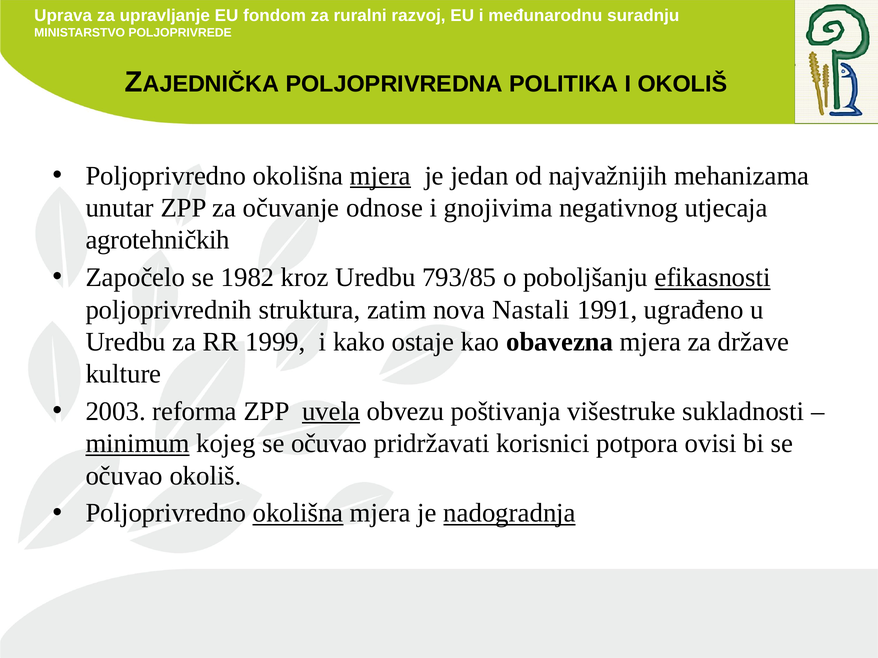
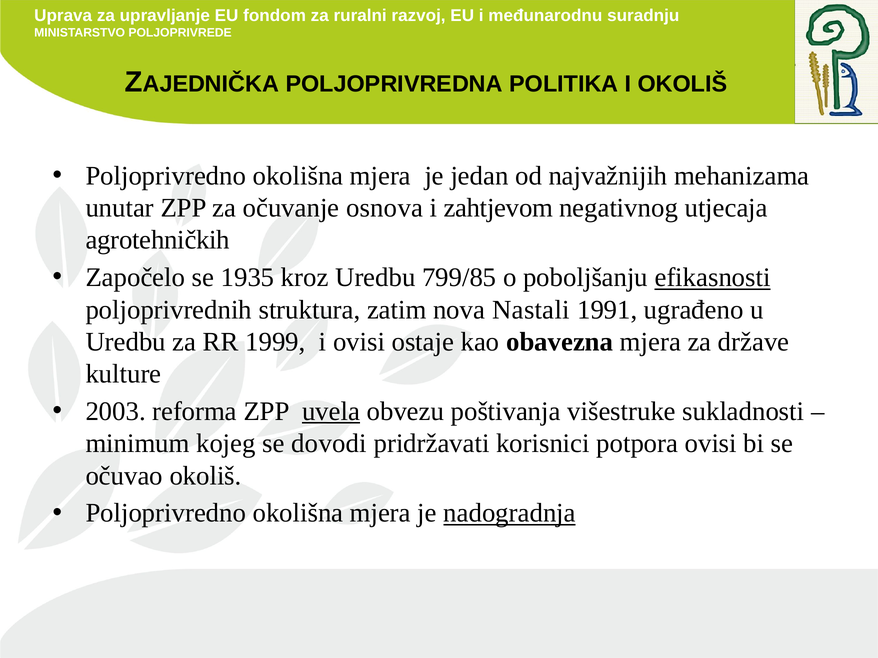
mjera at (380, 176) underline: present -> none
odnose: odnose -> osnova
gnojivima: gnojivima -> zahtjevom
1982: 1982 -> 1935
793/85: 793/85 -> 799/85
i kako: kako -> ovisi
minimum underline: present -> none
kojeg se očuvao: očuvao -> dovodi
okolišna at (298, 514) underline: present -> none
